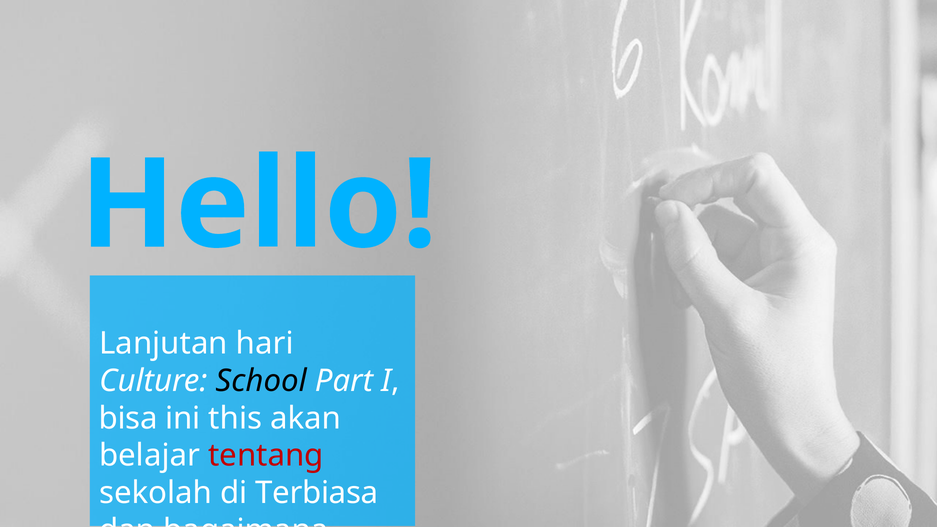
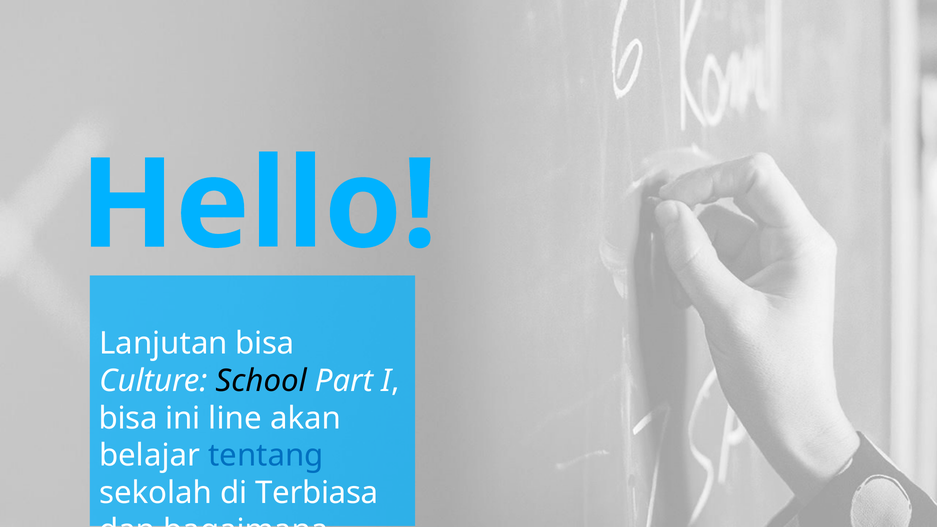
Lanjutan hari: hari -> bisa
this: this -> line
tentang colour: red -> blue
